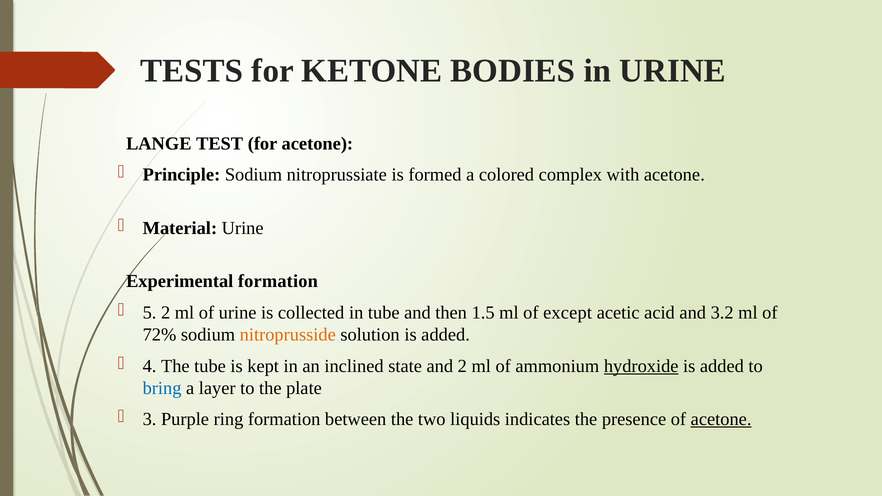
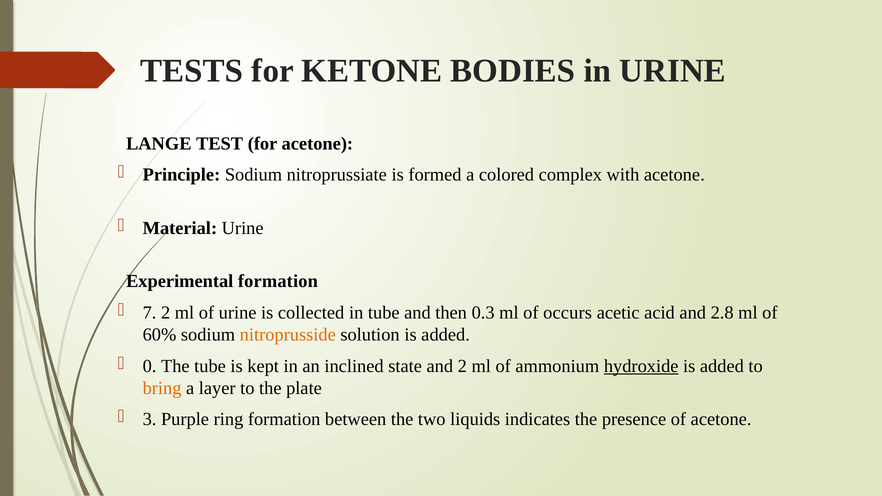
5: 5 -> 7
1.5: 1.5 -> 0.3
except: except -> occurs
3.2: 3.2 -> 2.8
72%: 72% -> 60%
4: 4 -> 0
bring colour: blue -> orange
acetone at (721, 419) underline: present -> none
